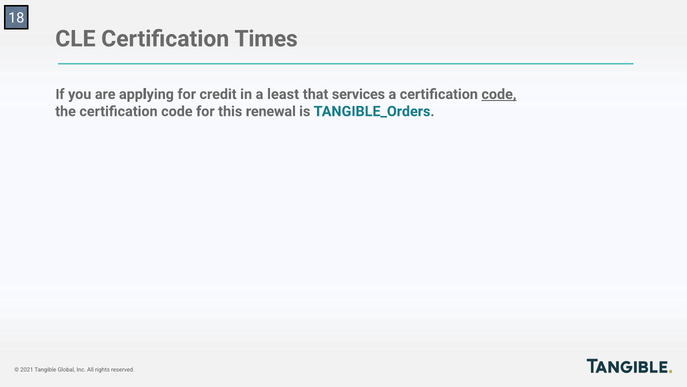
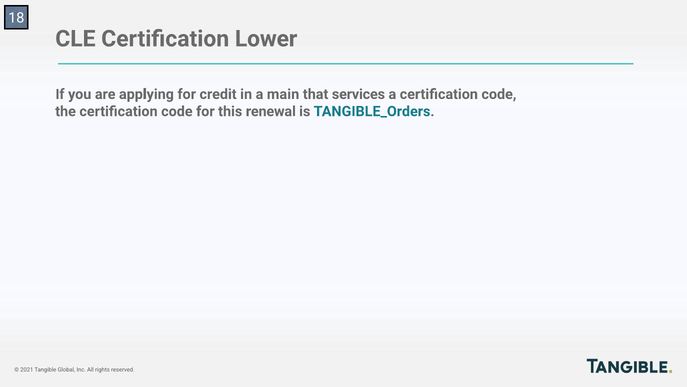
Times: Times -> Lower
least: least -> main
code at (499, 94) underline: present -> none
